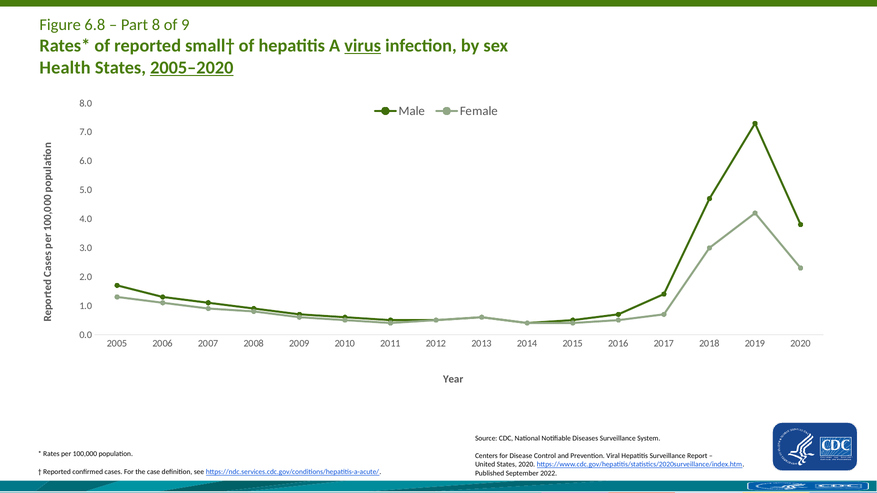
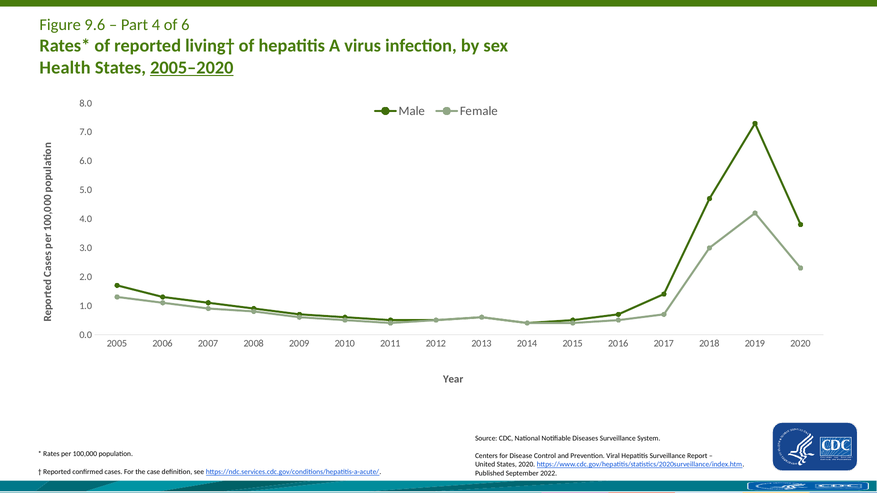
6.8: 6.8 -> 9.6
8: 8 -> 4
9: 9 -> 6
small†: small† -> living†
virus underline: present -> none
